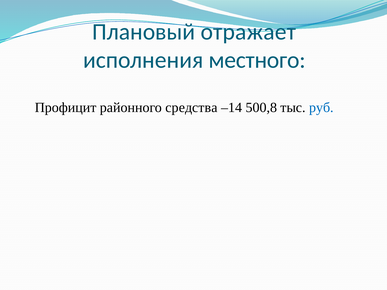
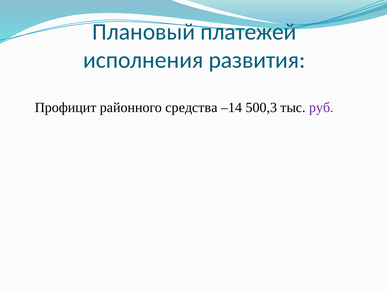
отражает: отражает -> платежей
местного: местного -> развития
500,8: 500,8 -> 500,3
руб colour: blue -> purple
